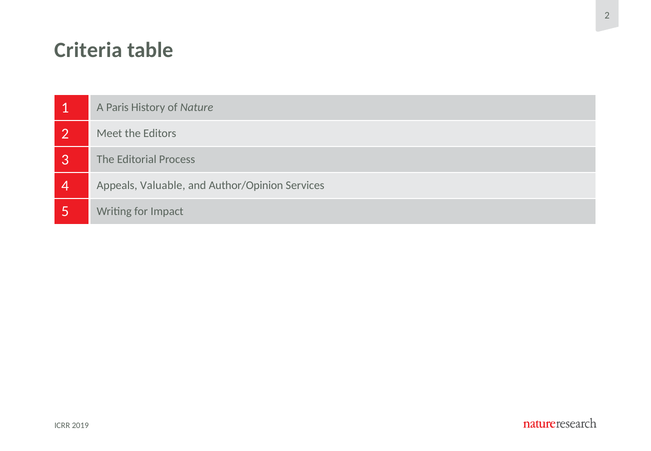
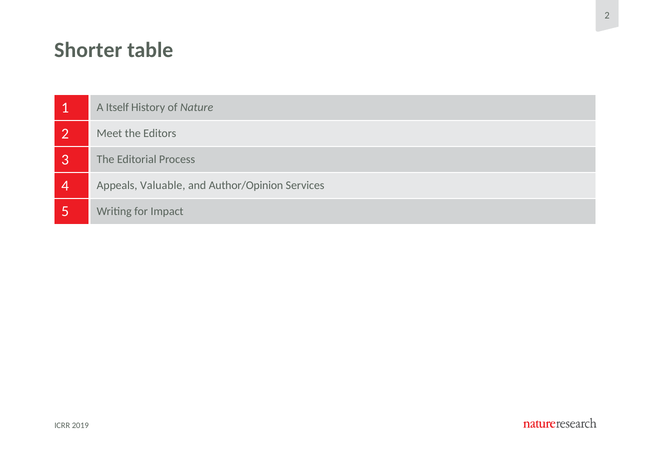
Criteria: Criteria -> Shorter
Paris: Paris -> Itself
